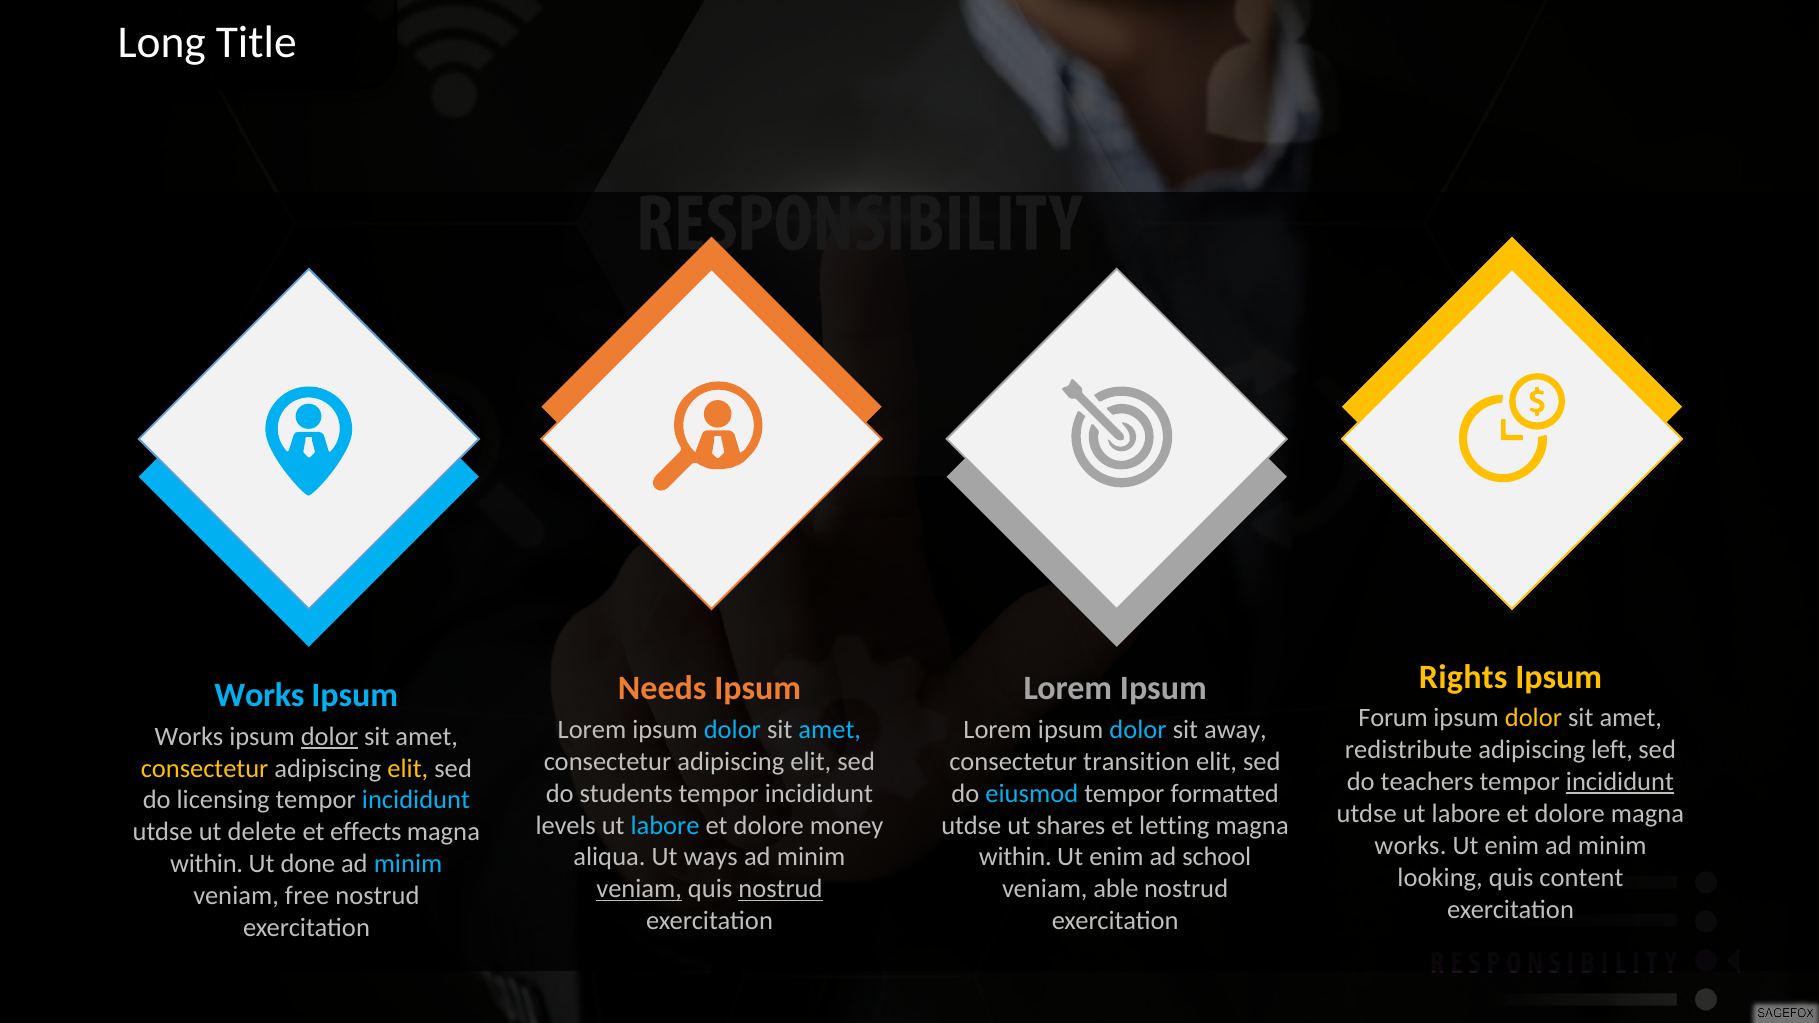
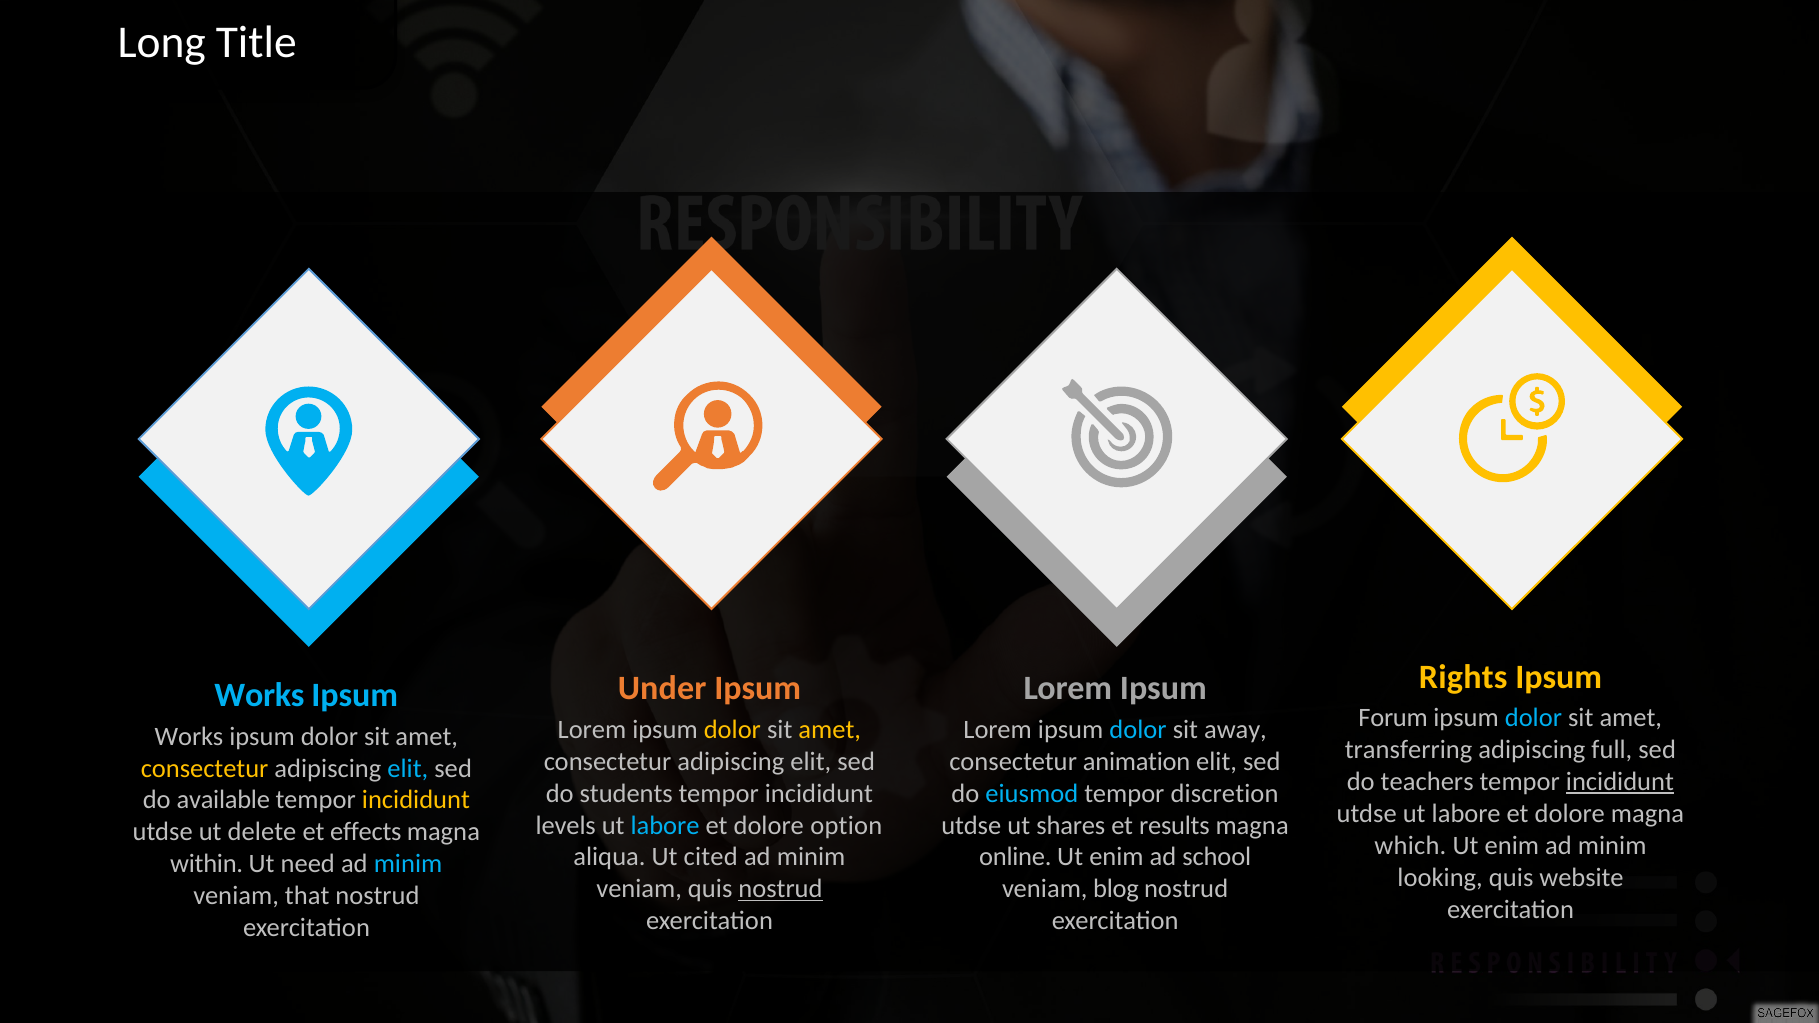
Needs: Needs -> Under
dolor at (1533, 718) colour: yellow -> light blue
dolor at (732, 730) colour: light blue -> yellow
amet at (830, 730) colour: light blue -> yellow
dolor at (329, 737) underline: present -> none
redistribute: redistribute -> transferring
left: left -> full
transition: transition -> animation
elit at (408, 768) colour: yellow -> light blue
formatted: formatted -> discretion
licensing: licensing -> available
incididunt at (416, 800) colour: light blue -> yellow
money: money -> option
letting: letting -> results
works at (1410, 846): works -> which
ways: ways -> cited
within at (1015, 857): within -> online
done: done -> need
content: content -> website
veniam at (639, 889) underline: present -> none
able: able -> blog
free: free -> that
